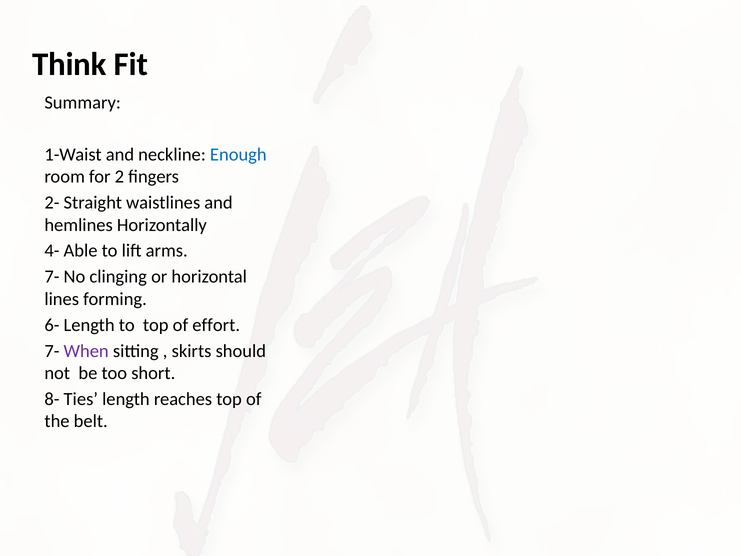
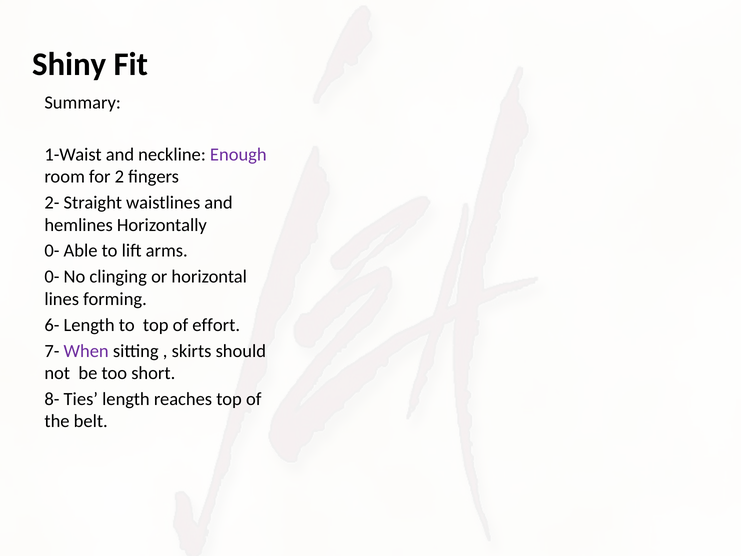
Think: Think -> Shiny
Enough colour: blue -> purple
4- at (52, 251): 4- -> 0-
7- at (52, 277): 7- -> 0-
